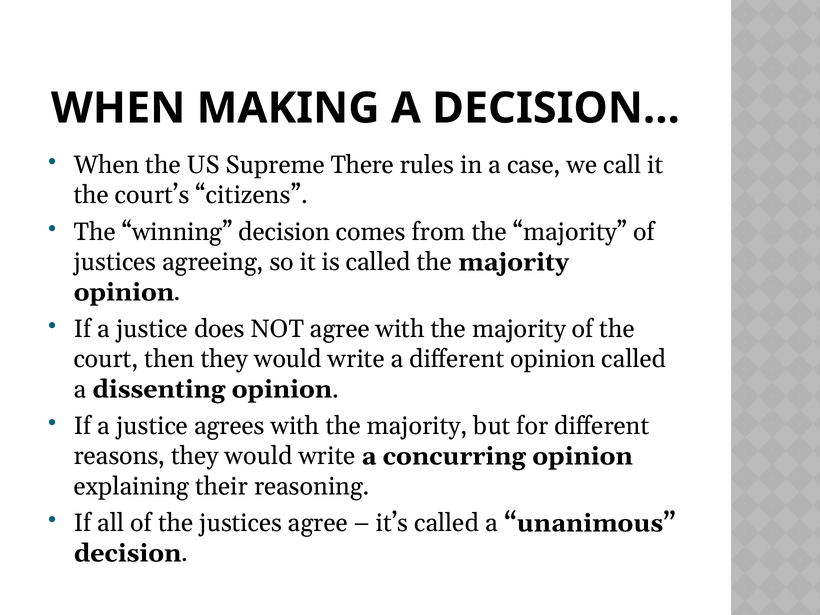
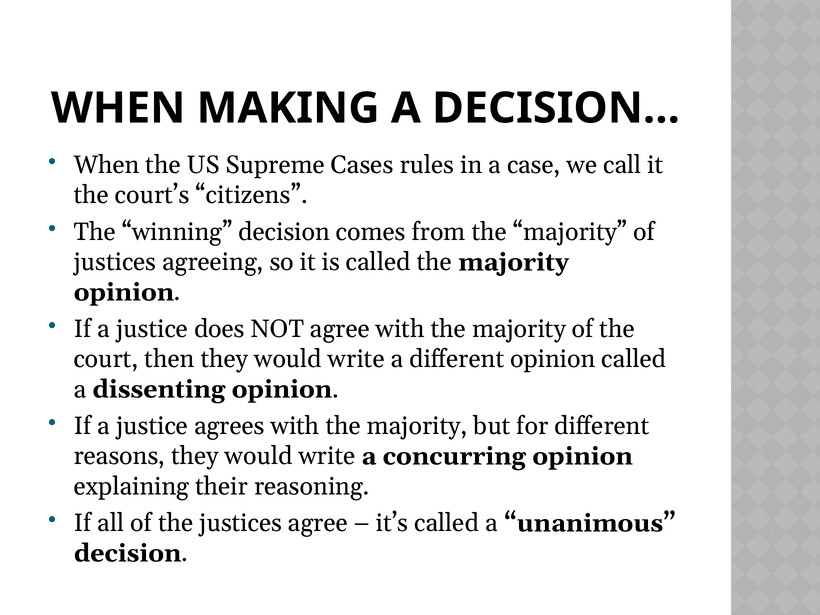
There: There -> Cases
